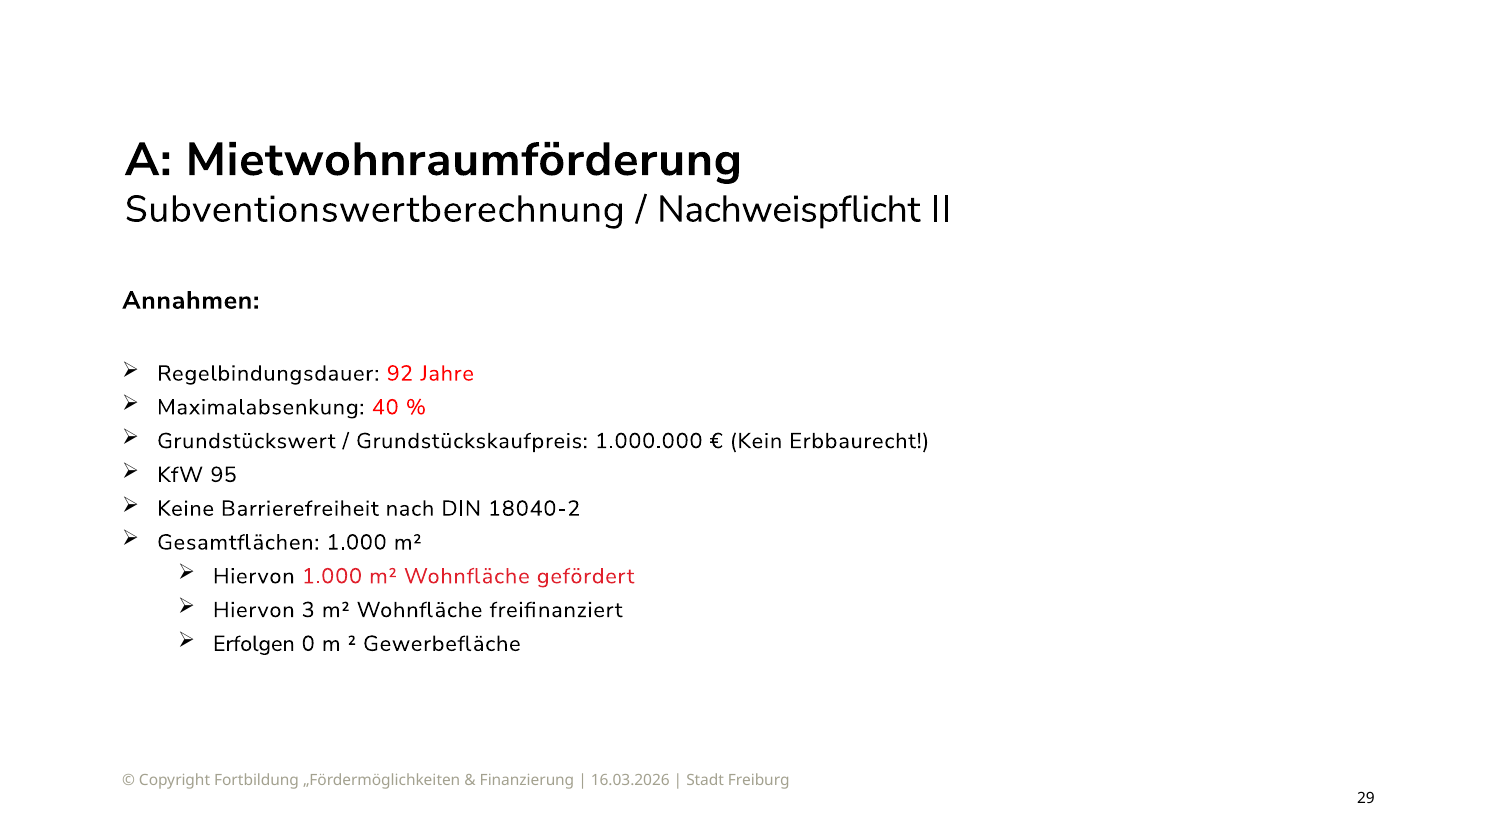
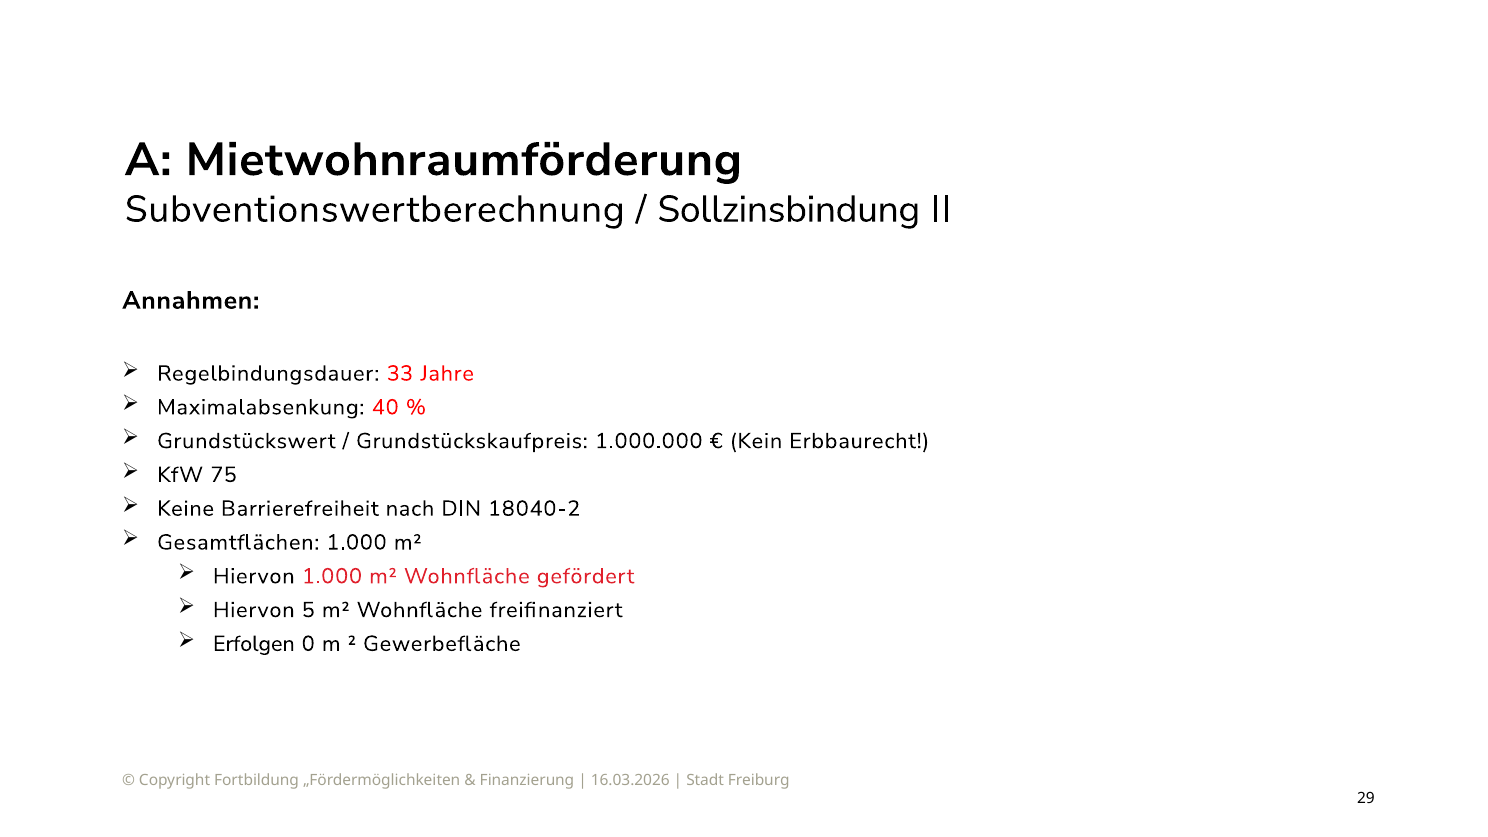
Nachweispflicht: Nachweispflicht -> Sollzinsbindung
92: 92 -> 33
95: 95 -> 75
3: 3 -> 5
